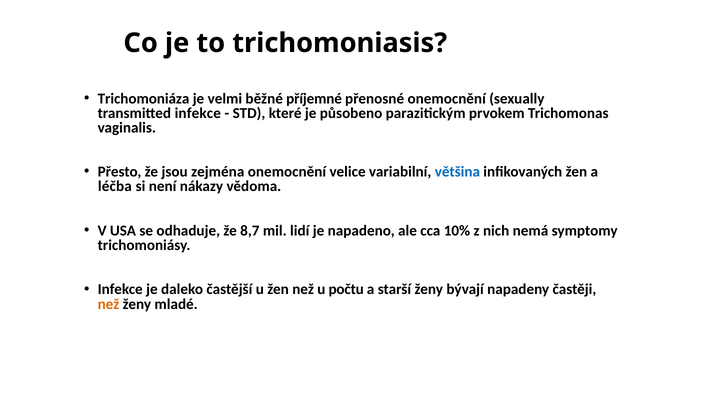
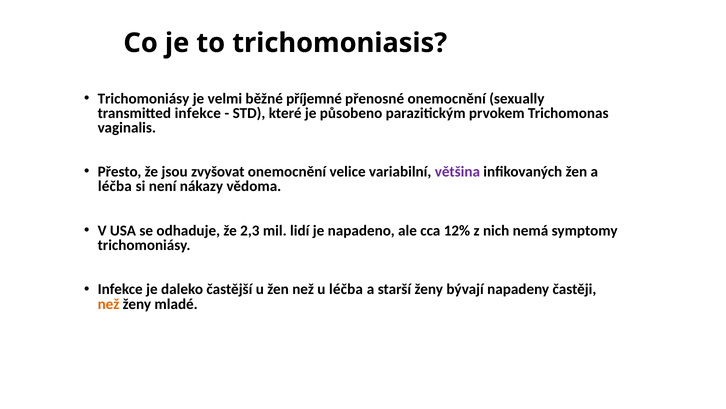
Trichomoniáza at (144, 98): Trichomoniáza -> Trichomoniásy
zejména: zejména -> zvyšovat
většina colour: blue -> purple
8,7: 8,7 -> 2,3
10%: 10% -> 12%
u počtu: počtu -> léčba
